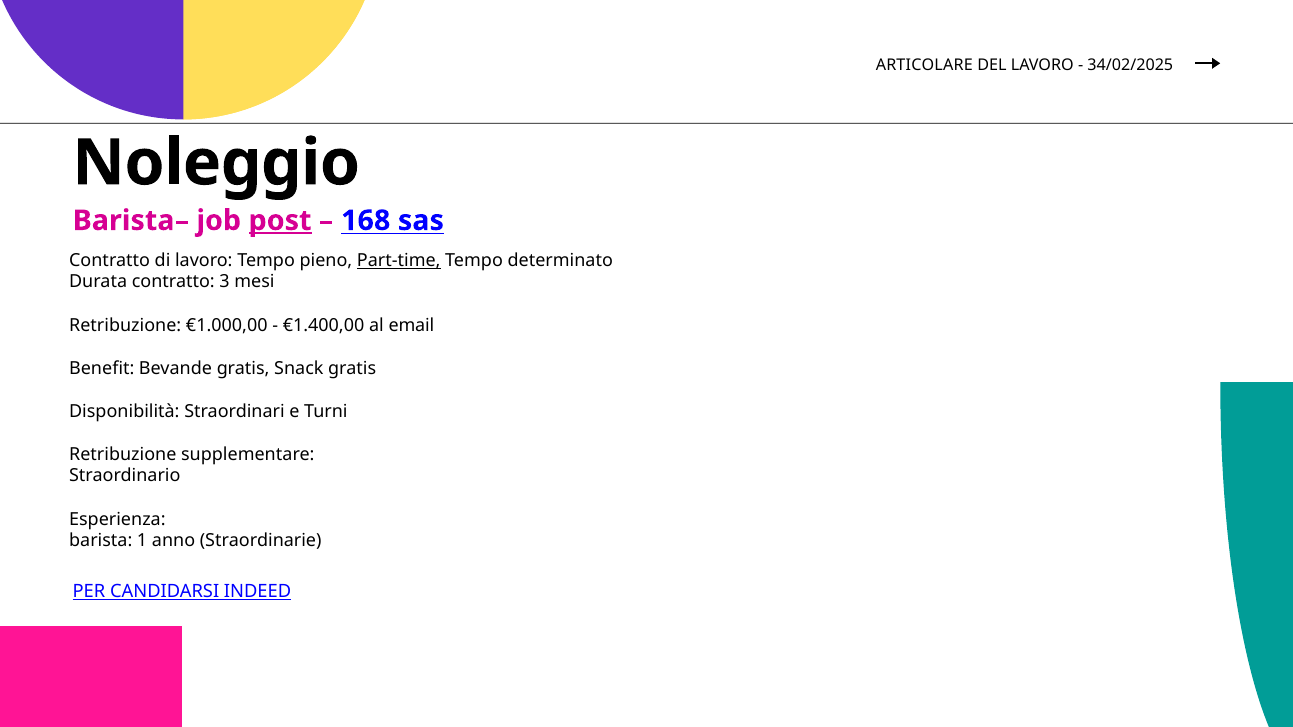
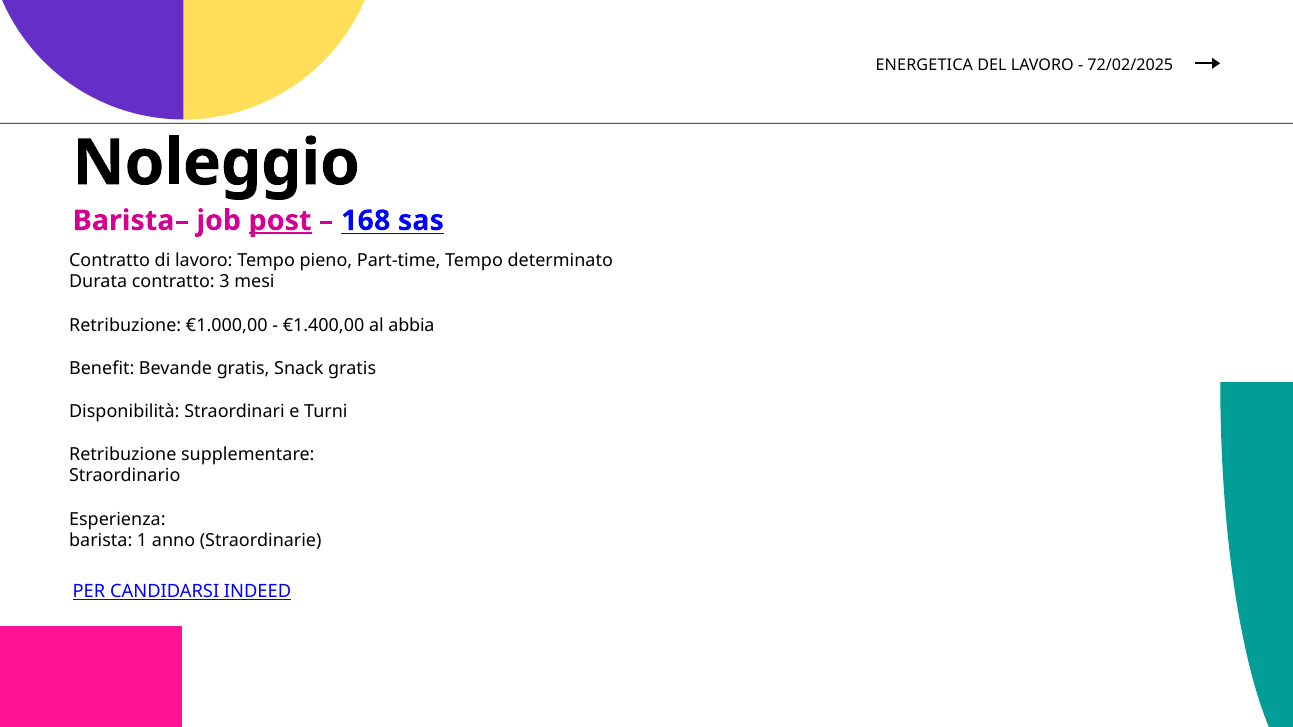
ARTICOLARE: ARTICOLARE -> ENERGETICA
34/02/2025: 34/02/2025 -> 72/02/2025
Part-time underline: present -> none
email: email -> abbia
